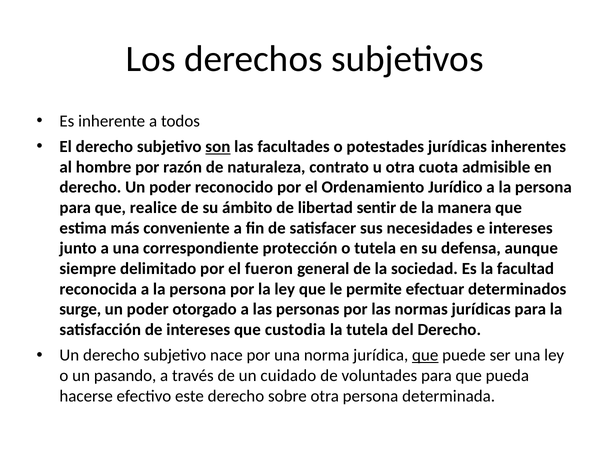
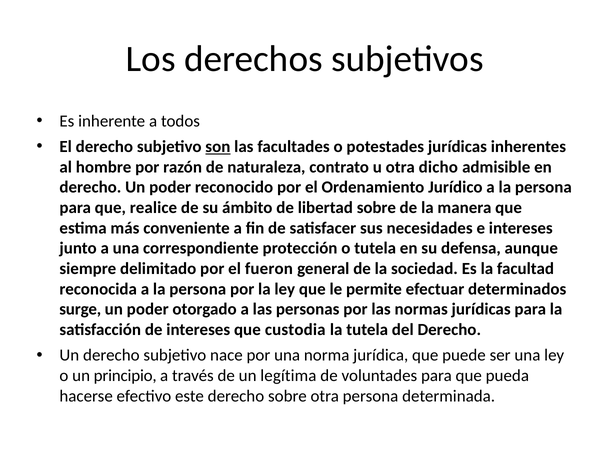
cuota: cuota -> dicho
libertad sentir: sentir -> sobre
que at (425, 356) underline: present -> none
pasando: pasando -> principio
cuidado: cuidado -> legítima
